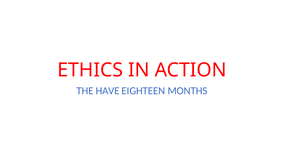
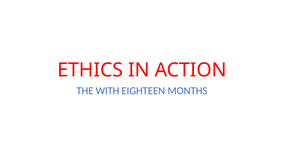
HAVE: HAVE -> WITH
